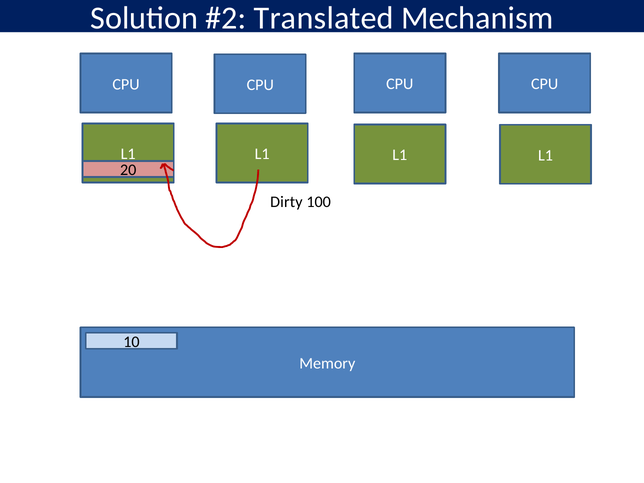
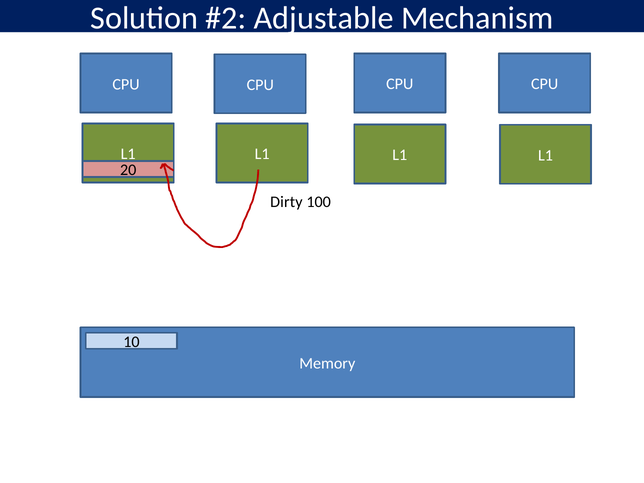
Translated: Translated -> Adjustable
